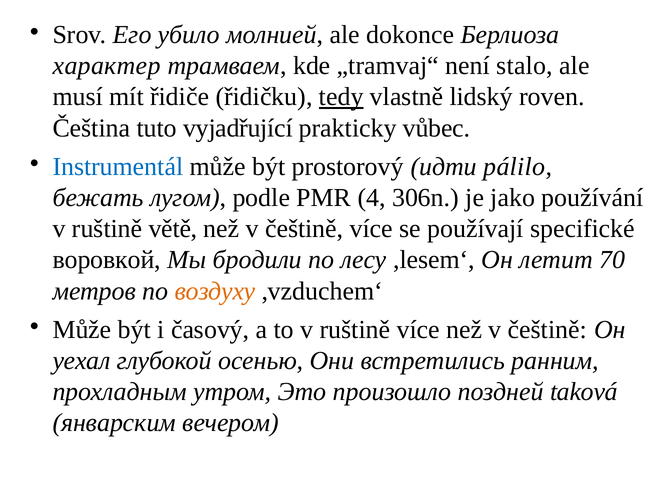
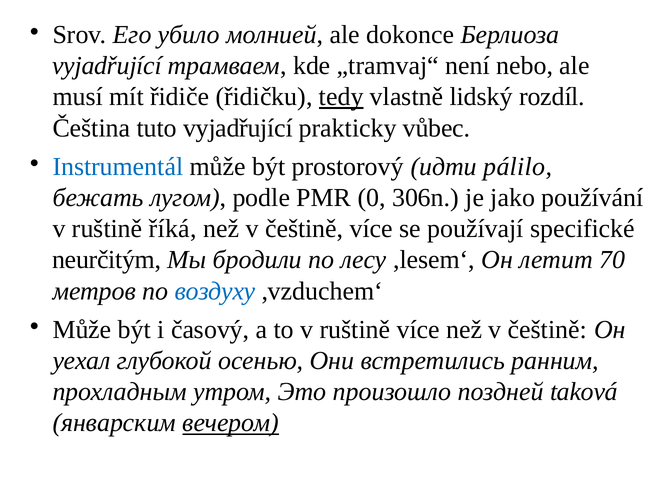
характер at (107, 66): характер -> vyjadřující
stalo: stalo -> nebo
roven: roven -> rozdíl
4: 4 -> 0
větě: větě -> říká
воровкой: воровкой -> neurčitým
воздуху colour: orange -> blue
вечером underline: none -> present
